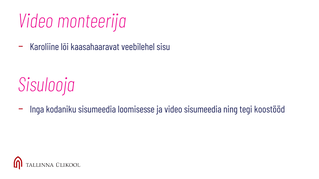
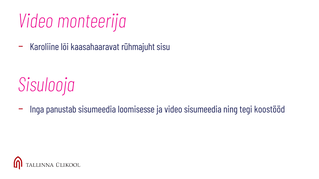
veebilehel: veebilehel -> rühmajuht
kodaniku: kodaniku -> panustab
